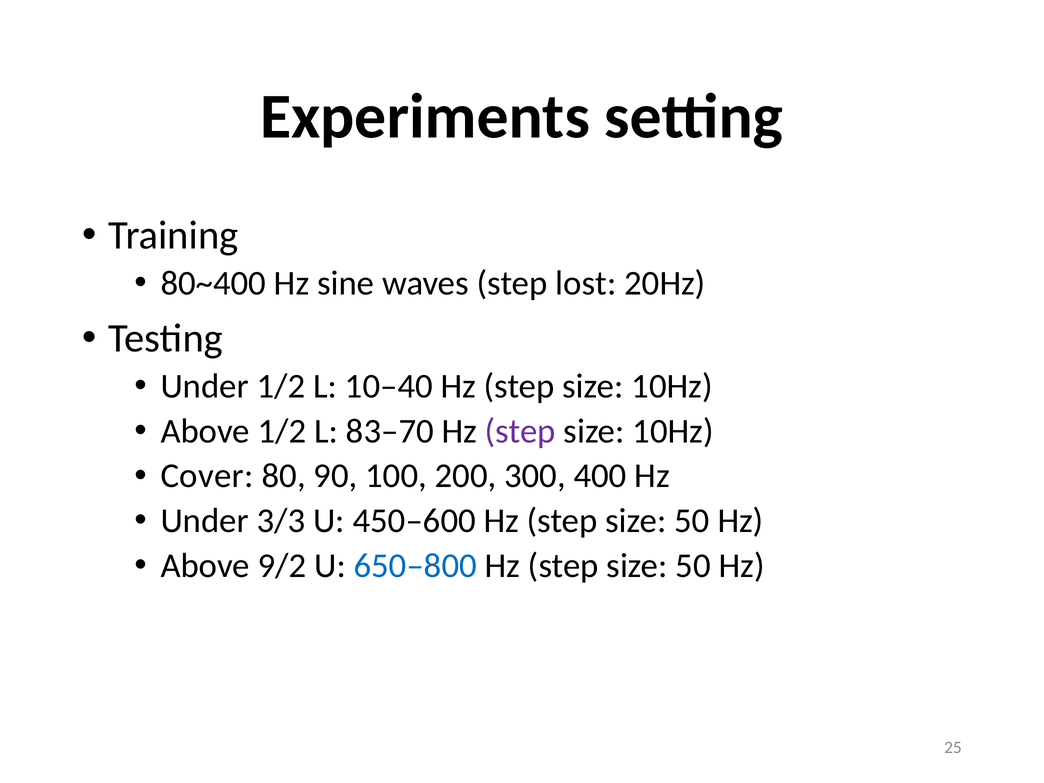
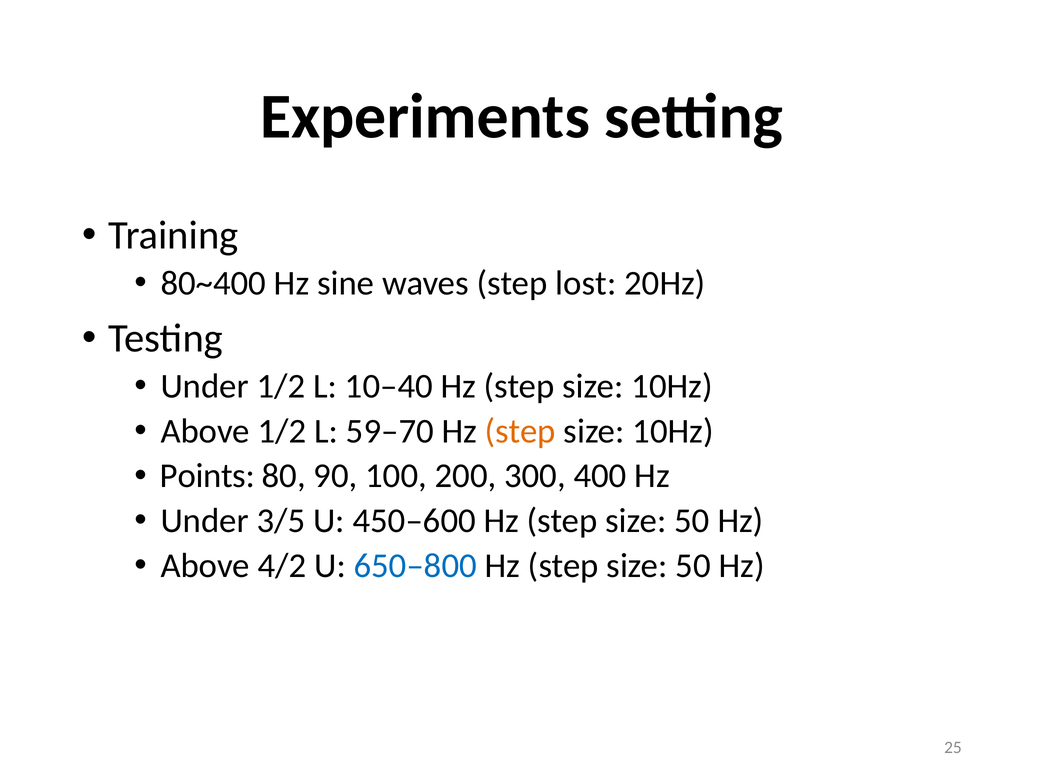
83–70: 83–70 -> 59–70
step at (520, 431) colour: purple -> orange
Cover: Cover -> Points
3/3: 3/3 -> 3/5
9/2: 9/2 -> 4/2
